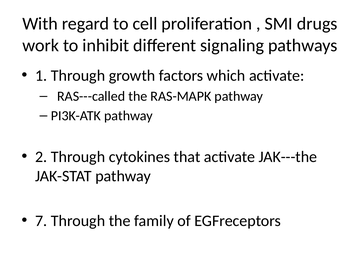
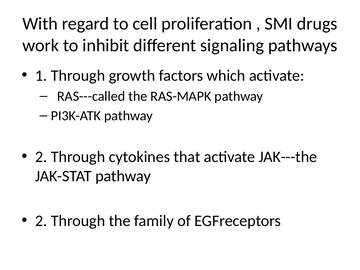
7 at (41, 221): 7 -> 2
